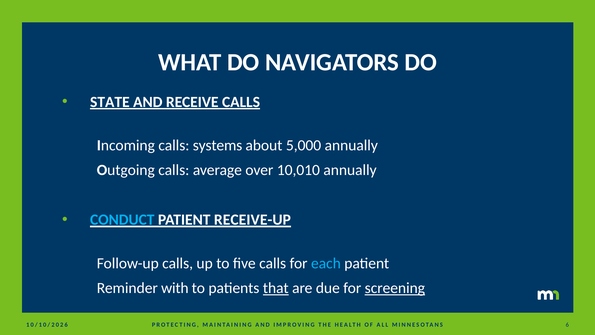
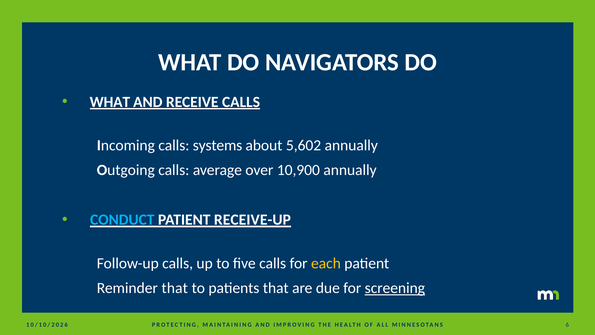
STATE at (110, 102): STATE -> WHAT
5,000: 5,000 -> 5,602
10,010: 10,010 -> 10,900
each colour: light blue -> yellow
Reminder with: with -> that
that at (276, 288) underline: present -> none
